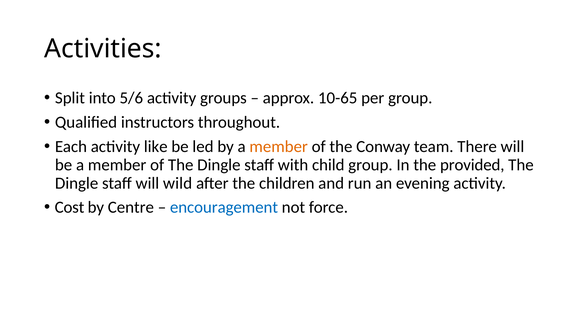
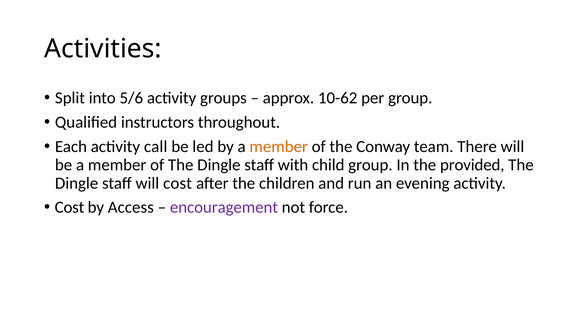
10-65: 10-65 -> 10-62
like: like -> call
will wild: wild -> cost
Centre: Centre -> Access
encouragement colour: blue -> purple
